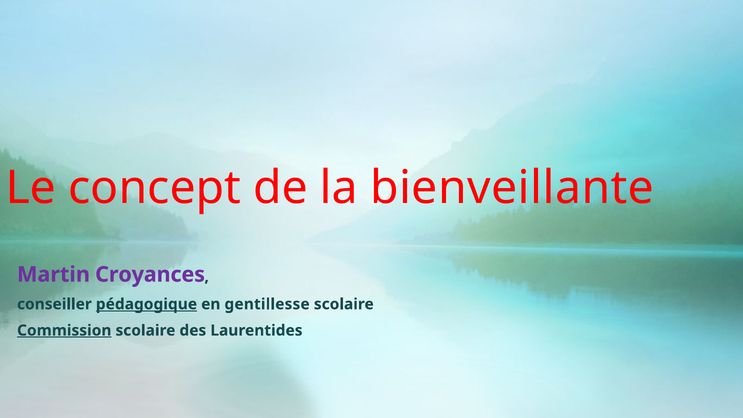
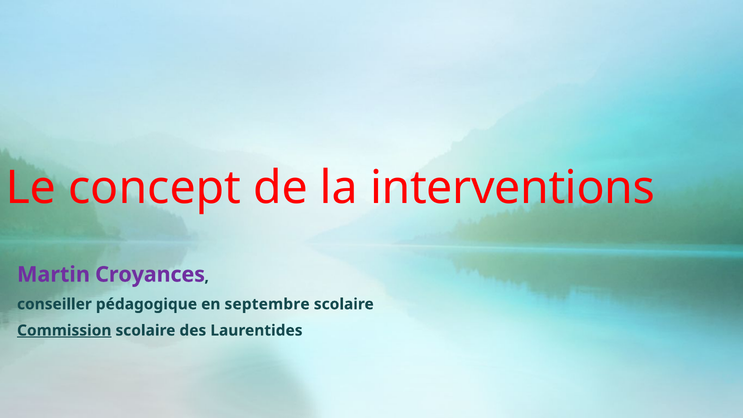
bienveillante: bienveillante -> interventions
pédagogique underline: present -> none
gentillesse: gentillesse -> septembre
